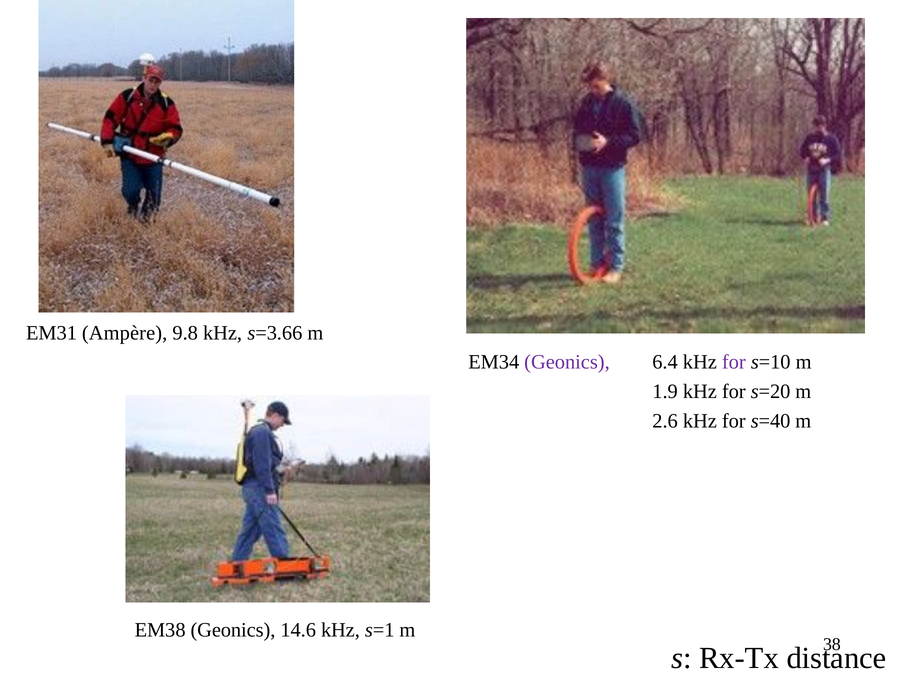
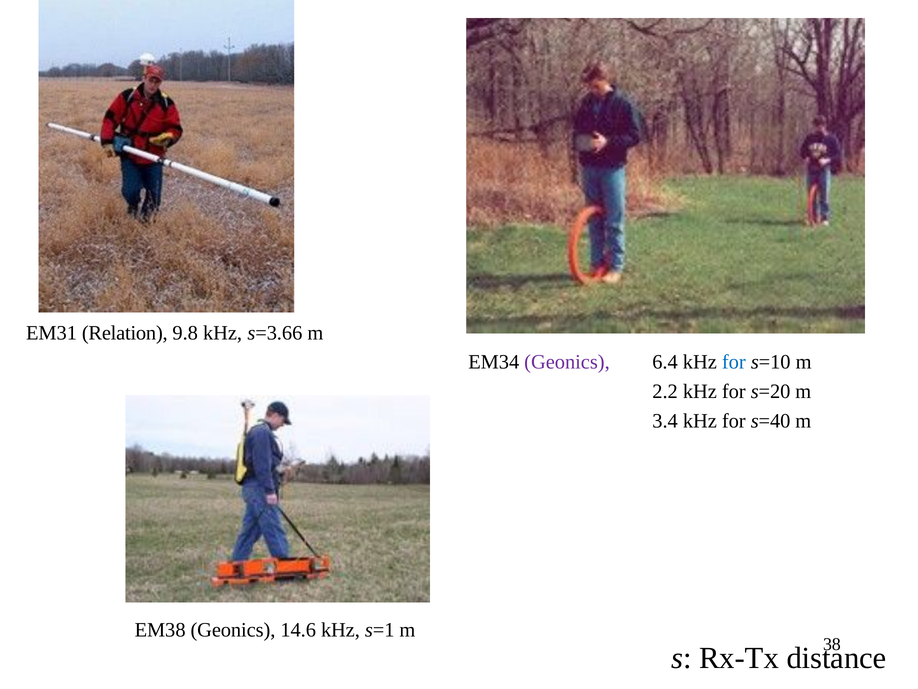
Ampère: Ampère -> Relation
for at (734, 362) colour: purple -> blue
1.9: 1.9 -> 2.2
2.6: 2.6 -> 3.4
